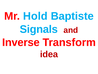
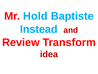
Signals: Signals -> Instead
Inverse: Inverse -> Review
